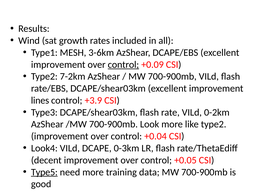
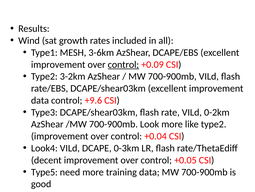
7-2km: 7-2km -> 3-2km
lines at (40, 100): lines -> data
+3.9: +3.9 -> +9.6
Type5 underline: present -> none
